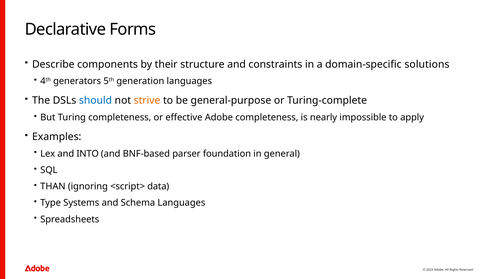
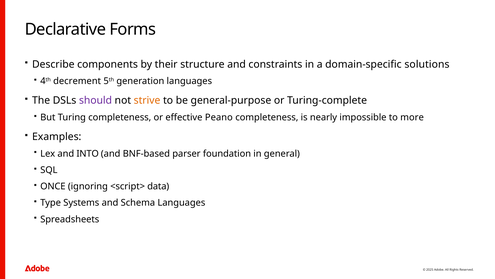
generators: generators -> decrement
should colour: blue -> purple
effective Adobe: Adobe -> Peano
apply: apply -> more
THAN: THAN -> ONCE
